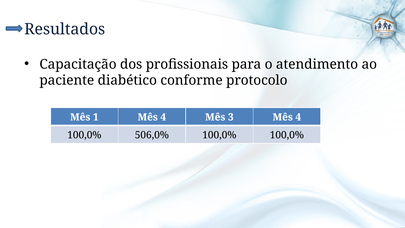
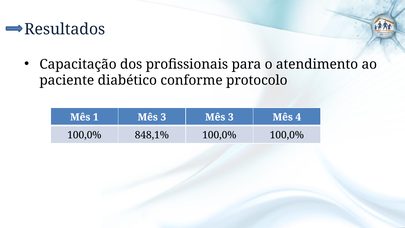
1 Mês 4: 4 -> 3
506,0%: 506,0% -> 848,1%
